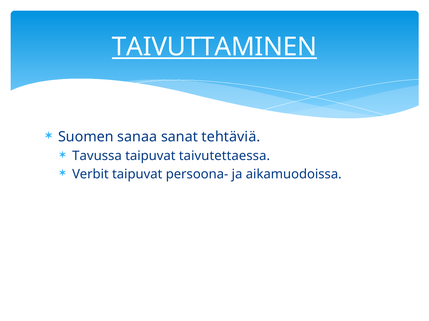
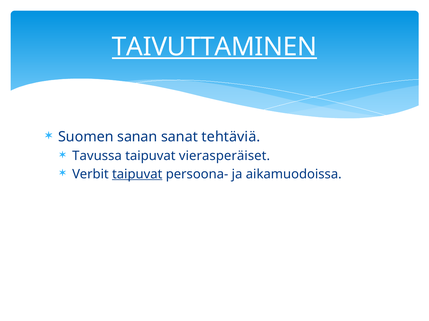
sanaa: sanaa -> sanan
taivutettaessa: taivutettaessa -> vierasperäiset
taipuvat at (137, 175) underline: none -> present
